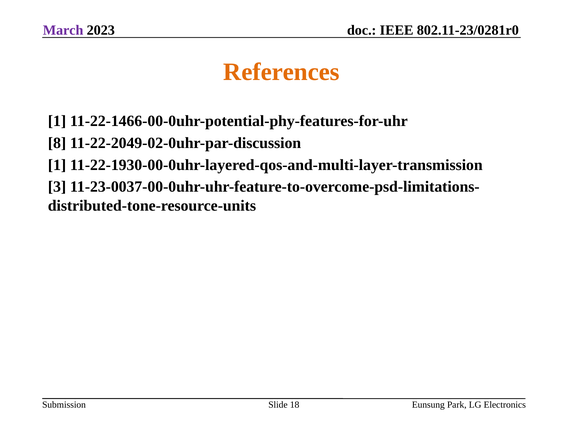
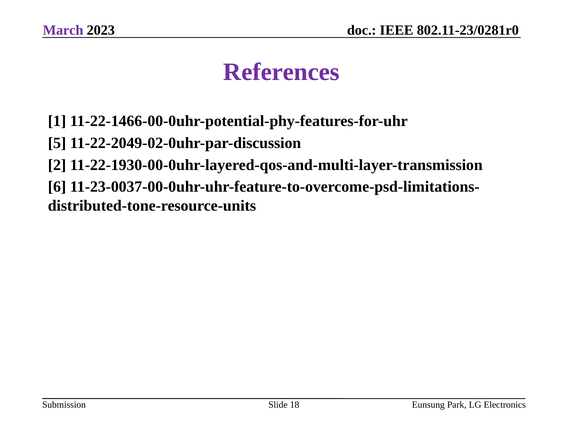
References colour: orange -> purple
8: 8 -> 5
1 at (57, 165): 1 -> 2
3: 3 -> 6
